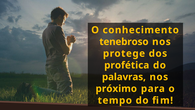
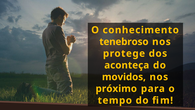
profética: profética -> aconteça
palavras: palavras -> movidos
